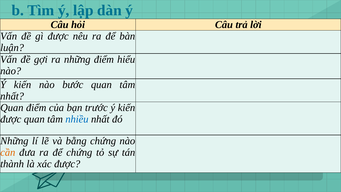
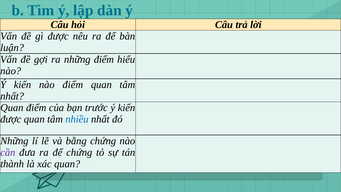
nào bước: bước -> điểm
cần colour: orange -> purple
xác được: được -> quan
